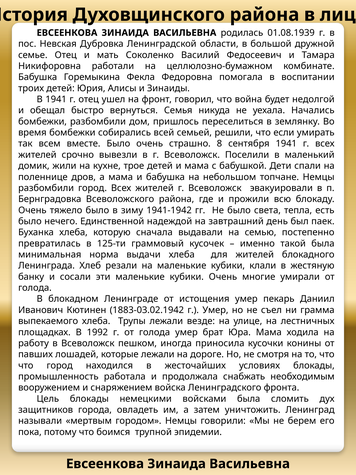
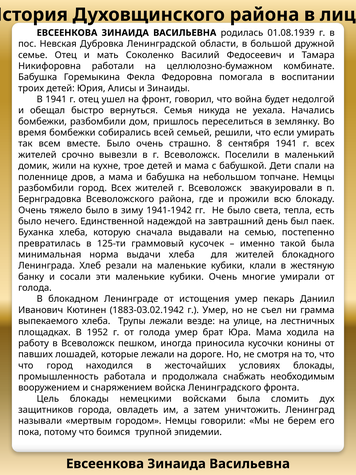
1992: 1992 -> 1952
